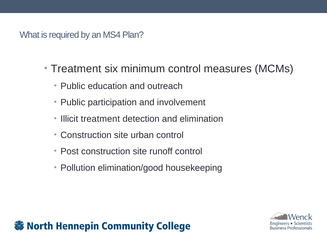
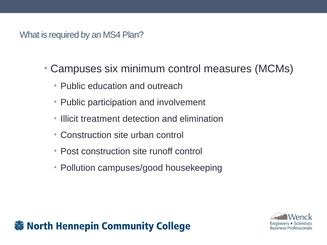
Treatment at (76, 69): Treatment -> Campuses
elimination/good: elimination/good -> campuses/good
